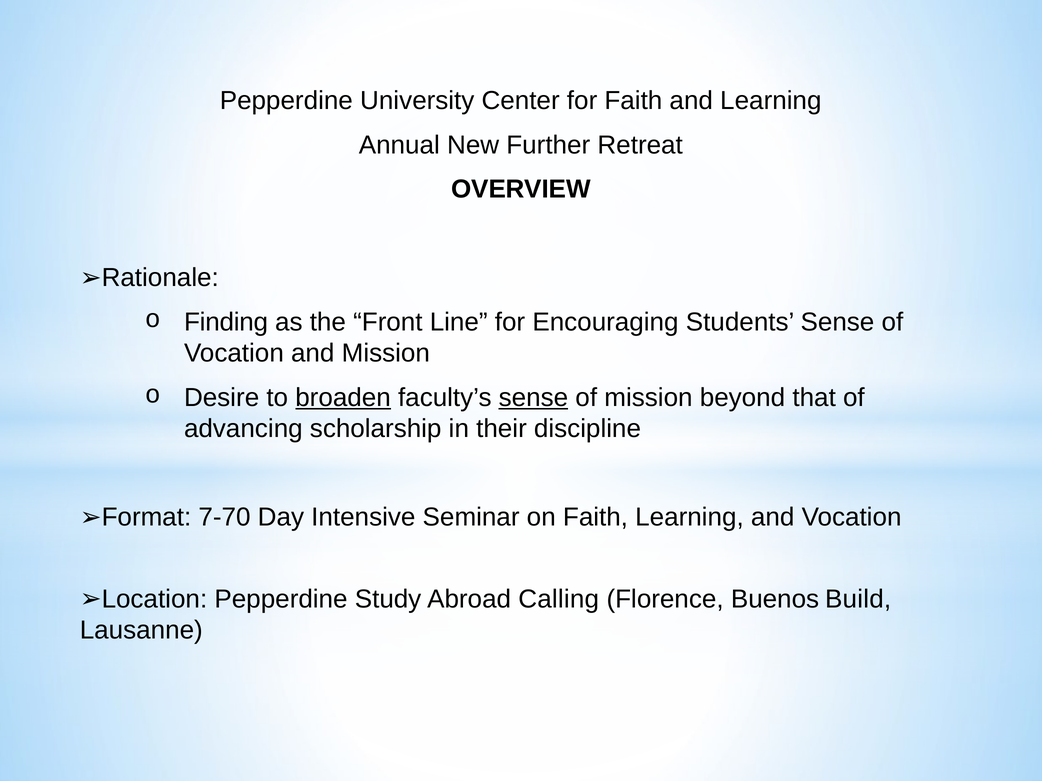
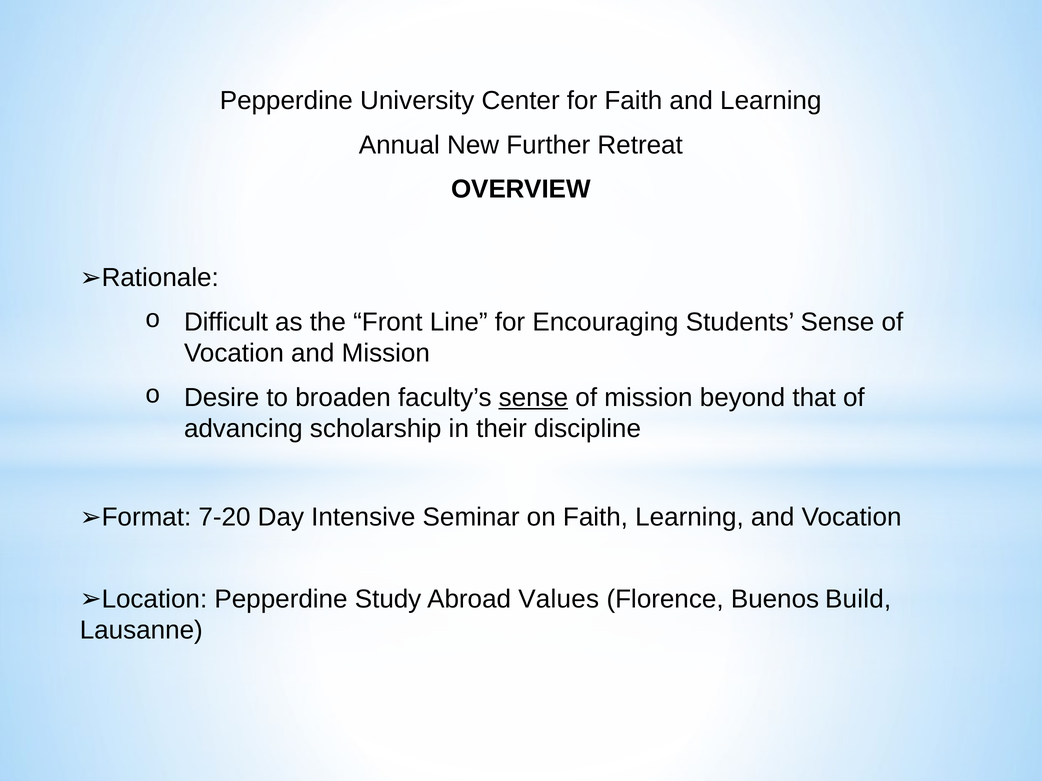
Finding: Finding -> Difficult
broaden underline: present -> none
7-70: 7-70 -> 7-20
Calling: Calling -> Values
